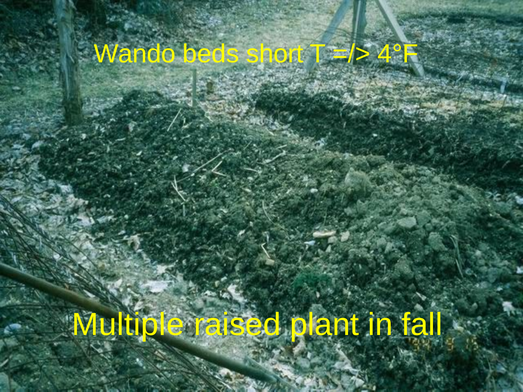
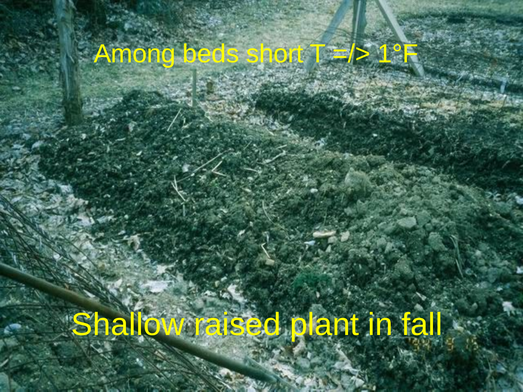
Wando: Wando -> Among
4°F: 4°F -> 1°F
Multiple: Multiple -> Shallow
